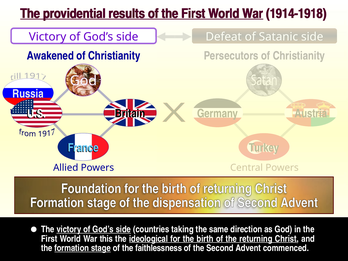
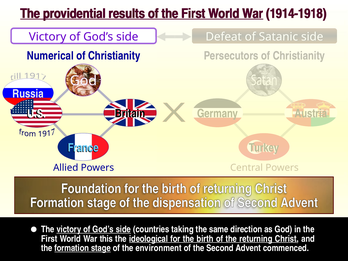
Awakened: Awakened -> Numerical
faithlessness: faithlessness -> environment
